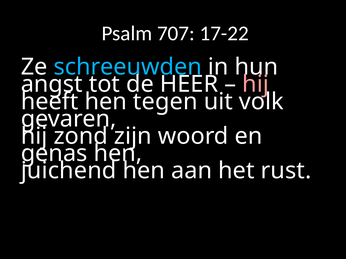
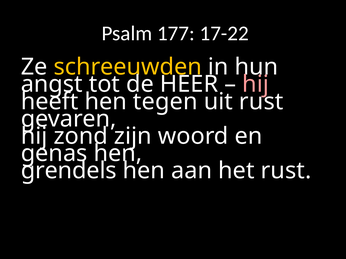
707: 707 -> 177
schreeuwden colour: light blue -> yellow
uit volk: volk -> rust
juichend: juichend -> grendels
